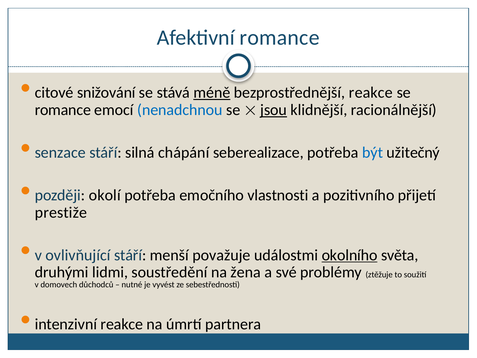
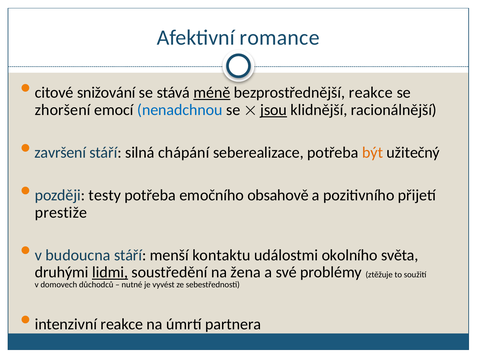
romance at (63, 110): romance -> zhoršení
senzace: senzace -> završení
být colour: blue -> orange
okolí: okolí -> testy
vlastnosti: vlastnosti -> obsahově
ovlivňující: ovlivňující -> budoucna
považuje: považuje -> kontaktu
okolního underline: present -> none
lidmi underline: none -> present
